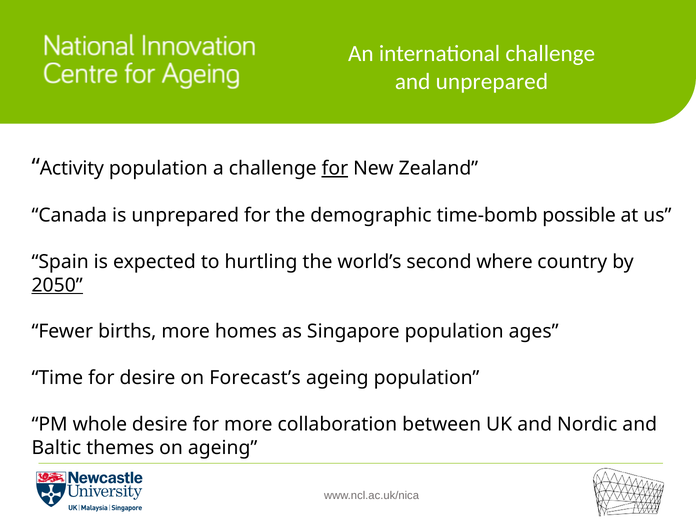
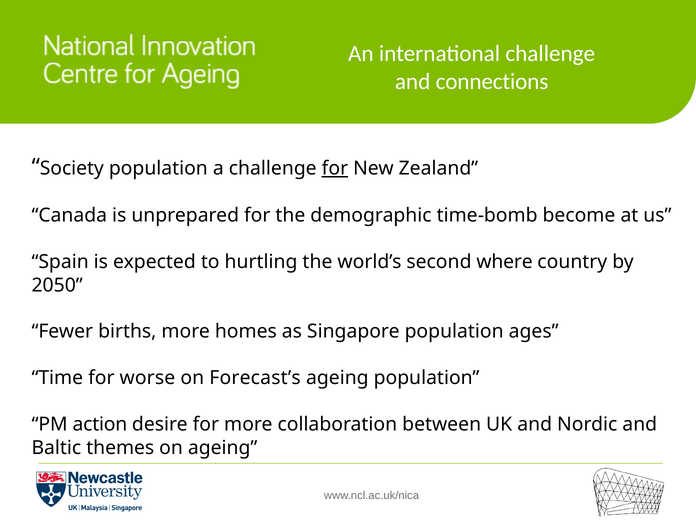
and unprepared: unprepared -> connections
Activity: Activity -> Society
possible: possible -> become
2050 underline: present -> none
for desire: desire -> worse
whole: whole -> action
